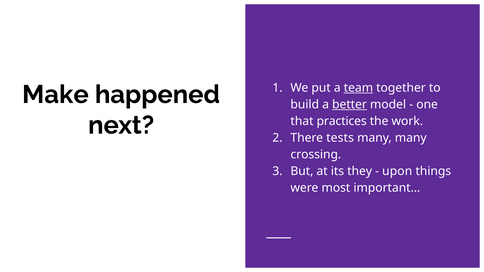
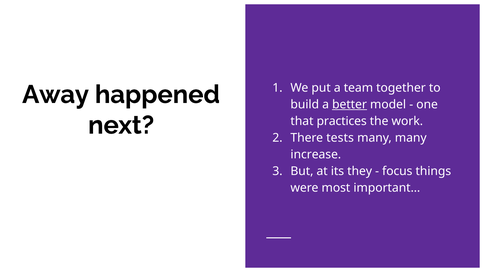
Make: Make -> Away
team underline: present -> none
crossing: crossing -> increase
upon: upon -> focus
